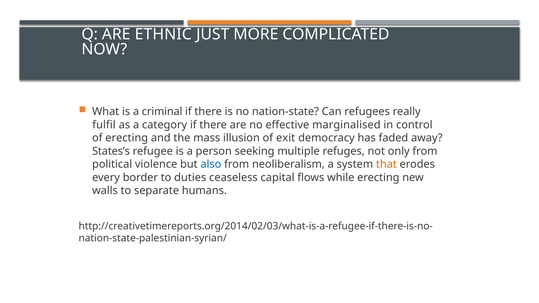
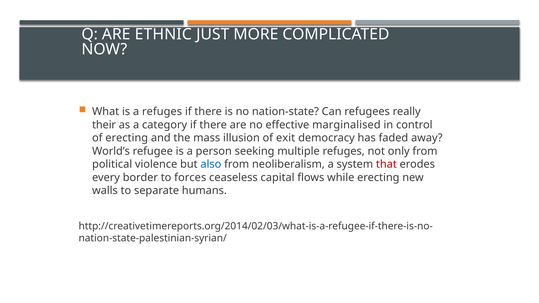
a criminal: criminal -> refuges
fulfil: fulfil -> their
States’s: States’s -> World’s
that colour: orange -> red
duties: duties -> forces
